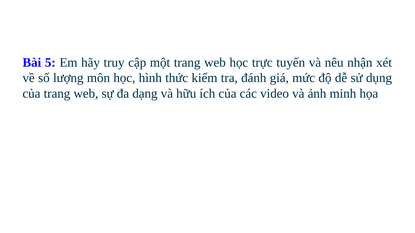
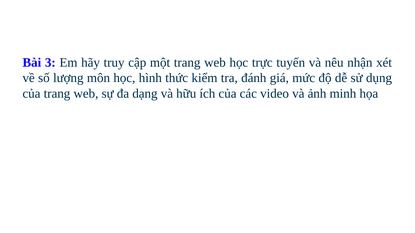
5: 5 -> 3
